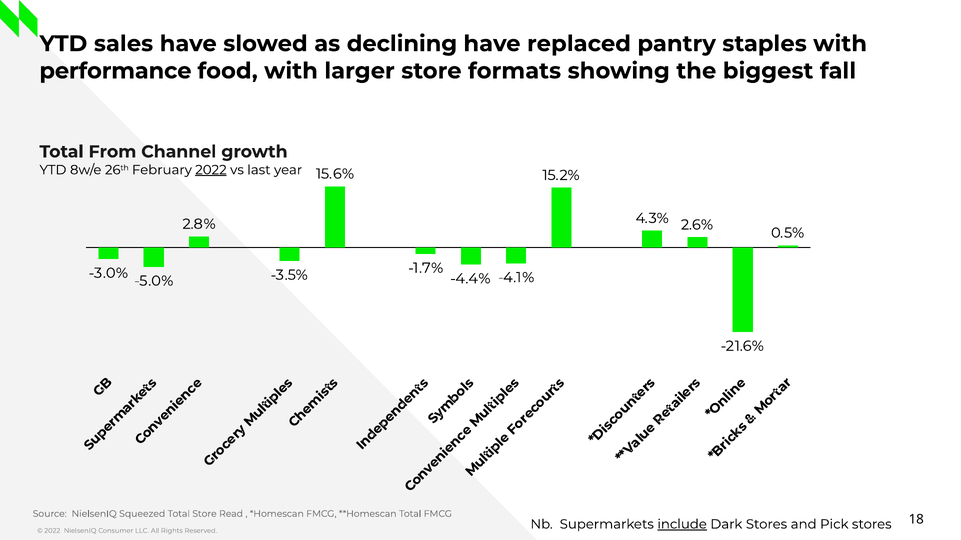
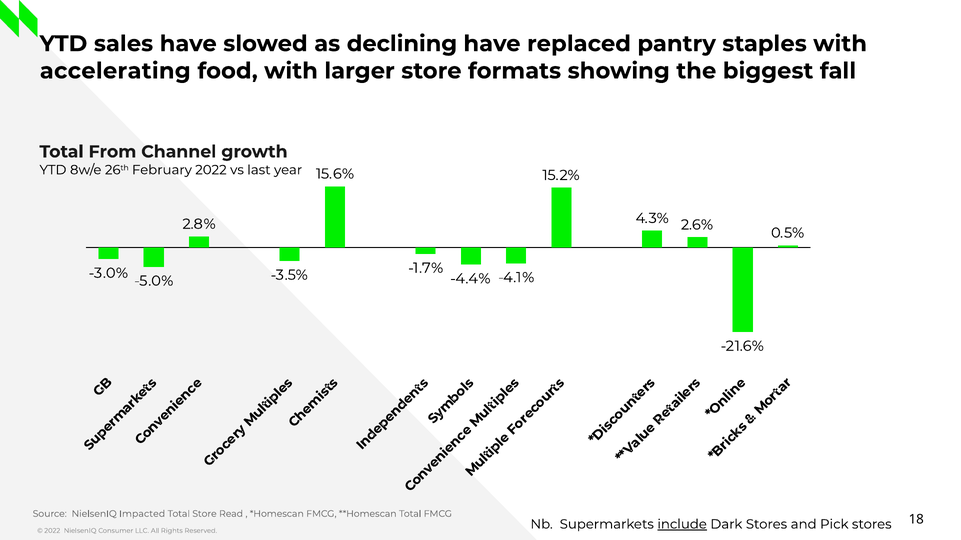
performance: performance -> accelerating
2022 at (211, 170) underline: present -> none
Squeezed: Squeezed -> Impacted
